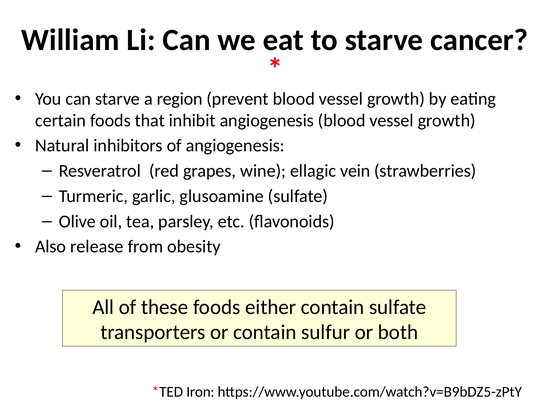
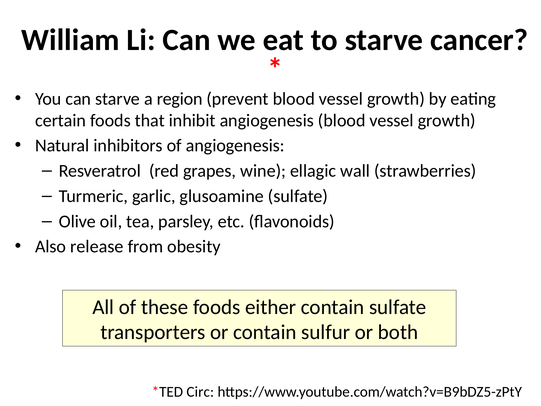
vein: vein -> wall
Iron: Iron -> Circ
